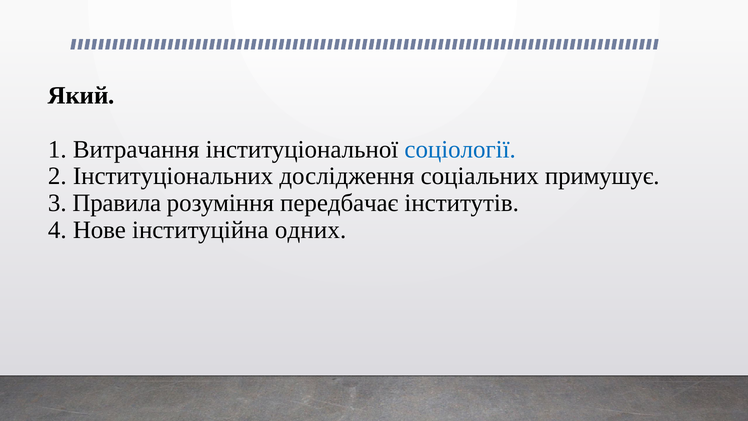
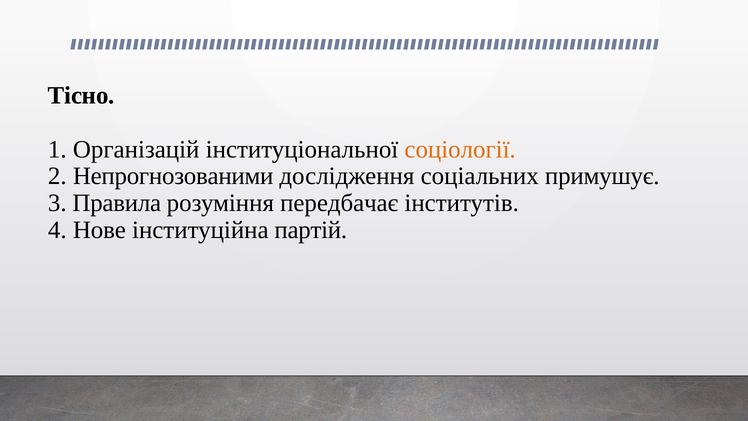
Який: Який -> Тісно
Витрачання: Витрачання -> Організацій
соціології colour: blue -> orange
Інституціональних: Інституціональних -> Непрогнозованими
одних: одних -> партій
